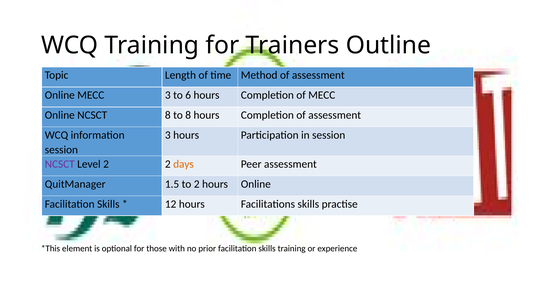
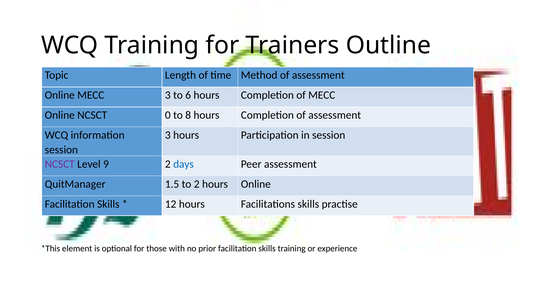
NCSCT 8: 8 -> 0
Level 2: 2 -> 9
days colour: orange -> blue
